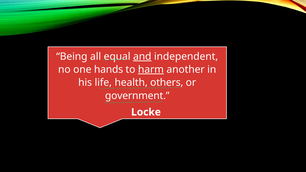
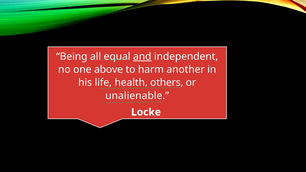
hands: hands -> above
harm underline: present -> none
government: government -> unalienable
